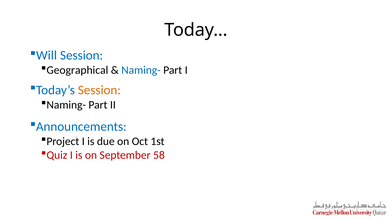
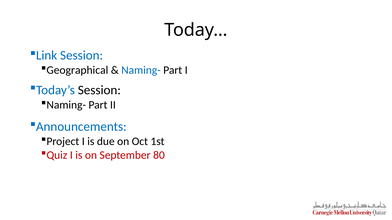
Will: Will -> Link
Session at (99, 90) colour: orange -> black
58: 58 -> 80
